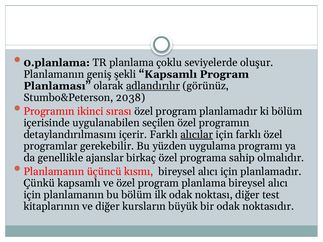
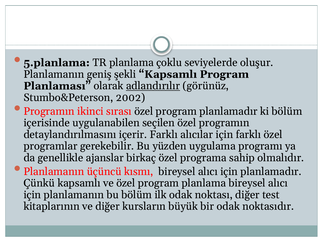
0.planlama: 0.planlama -> 5.planlama
2038: 2038 -> 2002
alıcılar underline: present -> none
